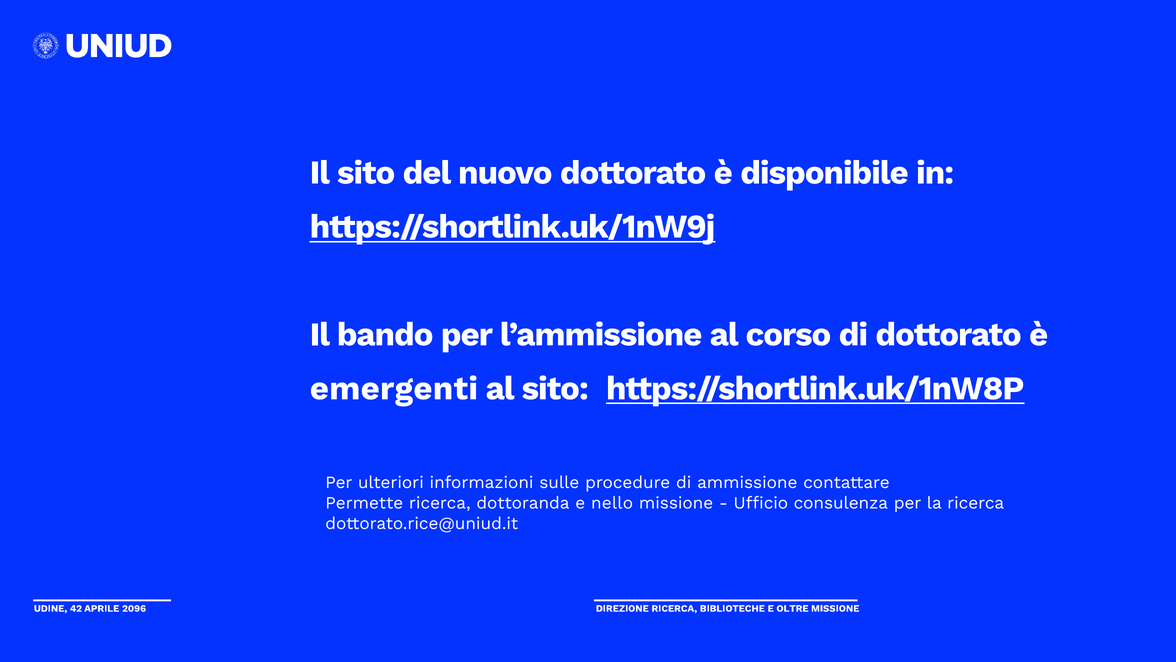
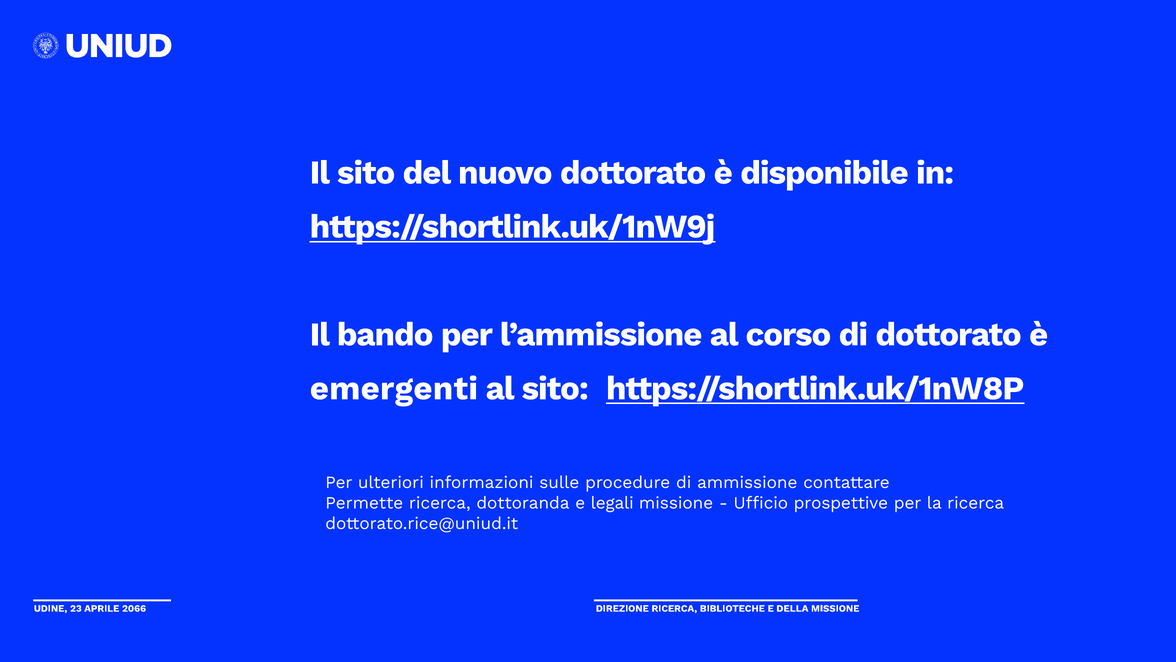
nello: nello -> legali
consulenza: consulenza -> prospettive
42: 42 -> 23
2096: 2096 -> 2066
OLTRE: OLTRE -> DELLA
